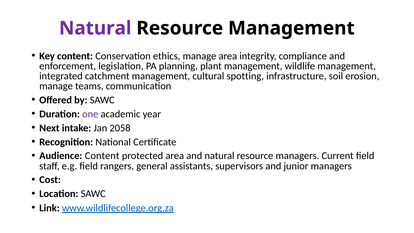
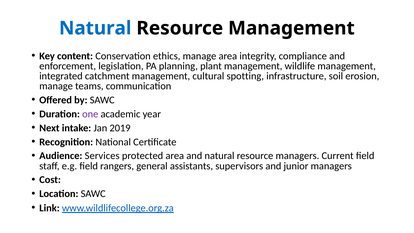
Natural at (95, 28) colour: purple -> blue
2058: 2058 -> 2019
Audience Content: Content -> Services
